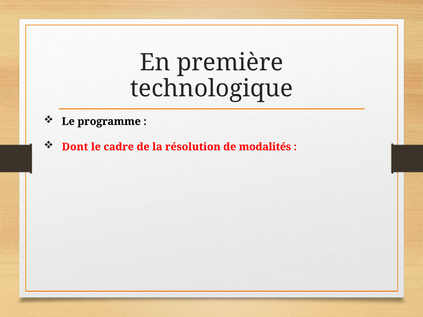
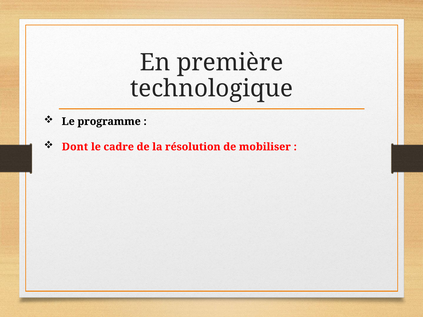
modalités: modalités -> mobiliser
